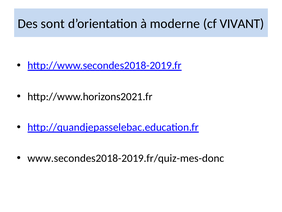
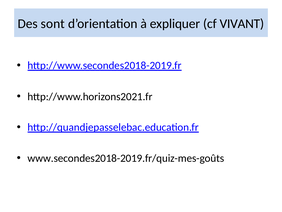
moderne: moderne -> expliquer
www.secondes2018-2019.fr/quiz-mes-donc: www.secondes2018-2019.fr/quiz-mes-donc -> www.secondes2018-2019.fr/quiz-mes-goûts
